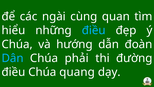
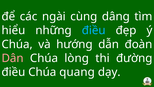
quan: quan -> dâng
Dân colour: light blue -> pink
phải: phải -> lòng
